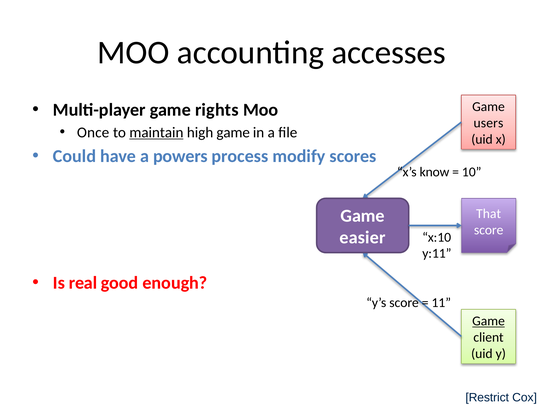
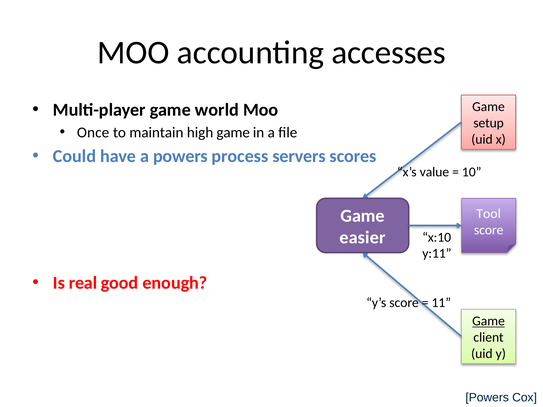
rights: rights -> world
users: users -> setup
maintain underline: present -> none
modify: modify -> servers
know: know -> value
That: That -> Tool
Restrict at (487, 398): Restrict -> Powers
